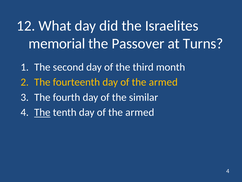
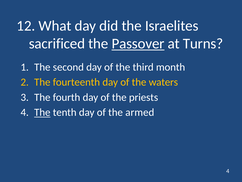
memorial: memorial -> sacrificed
Passover underline: none -> present
armed at (163, 82): armed -> waters
similar: similar -> priests
